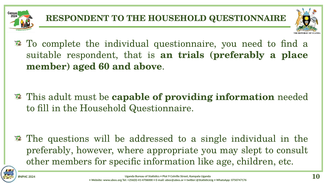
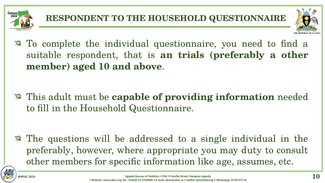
a place: place -> other
aged 60: 60 -> 10
slept: slept -> duty
children: children -> assumes
